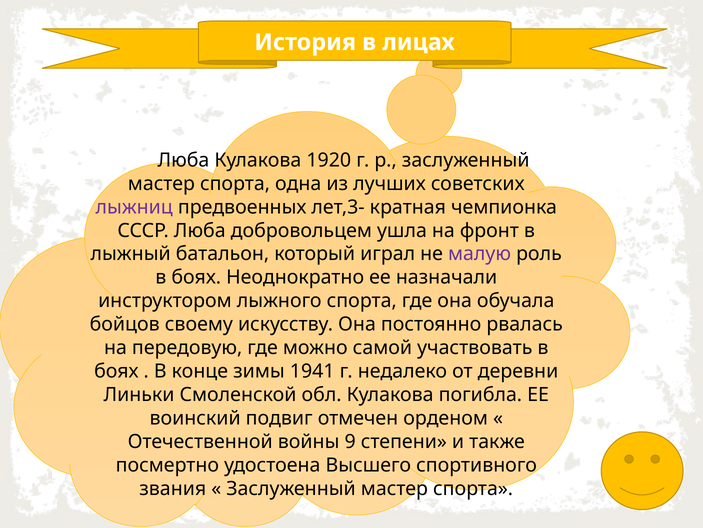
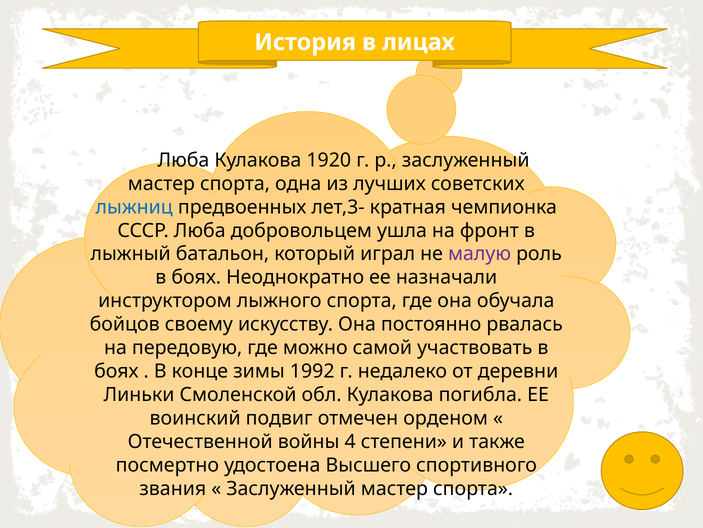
лыжниц colour: purple -> blue
1941: 1941 -> 1992
9: 9 -> 4
